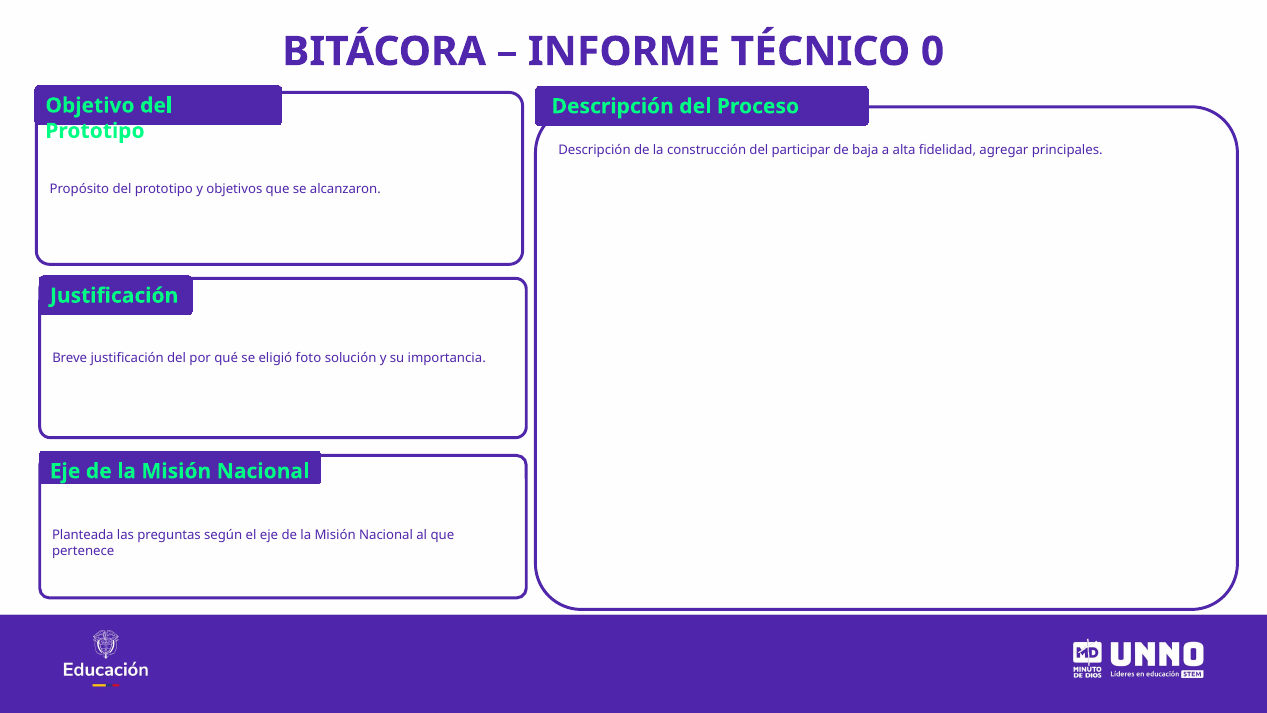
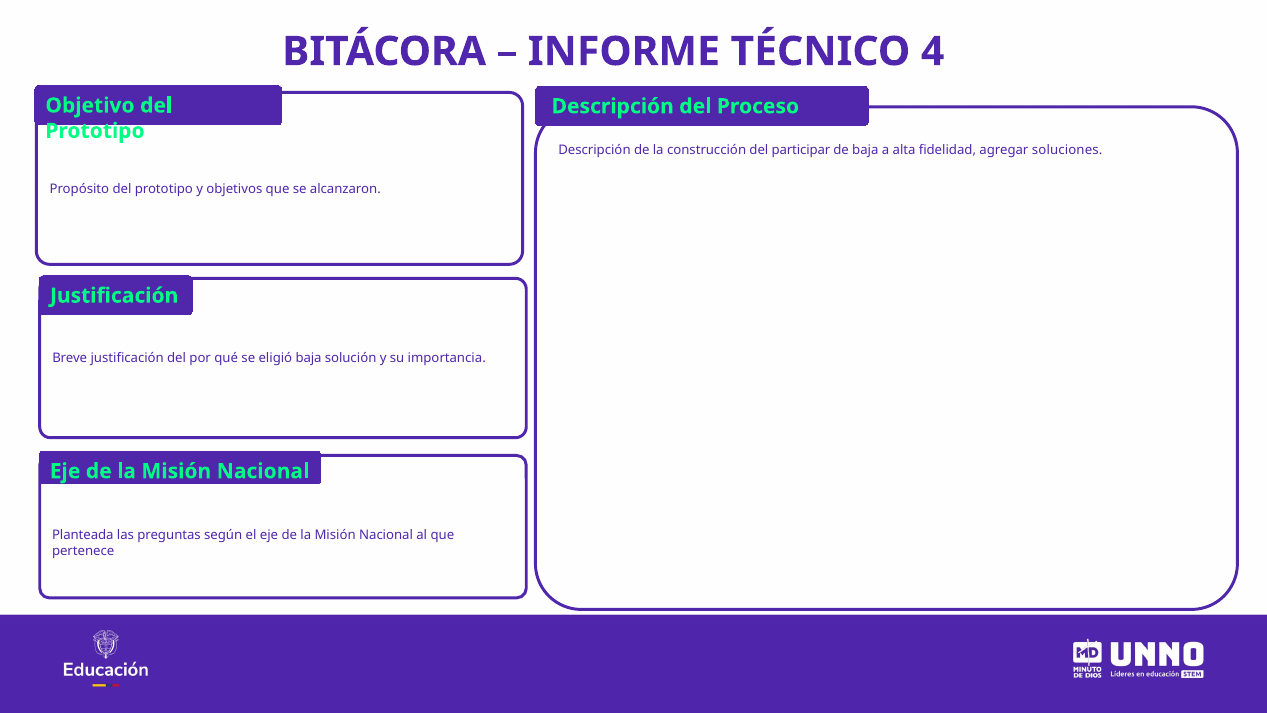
0: 0 -> 4
principales: principales -> soluciones
eligió foto: foto -> baja
